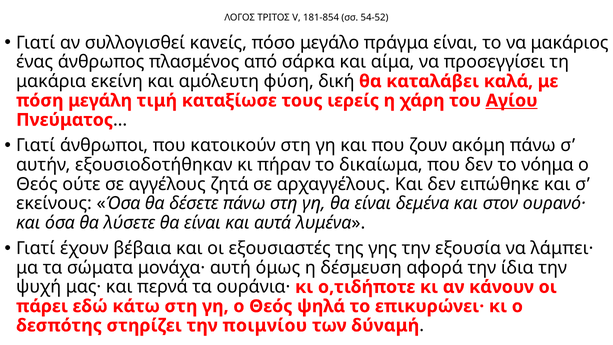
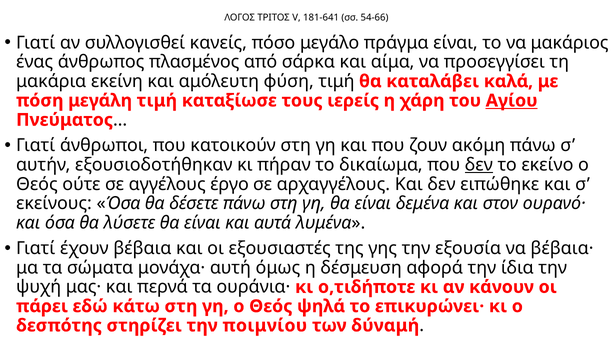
181-854: 181-854 -> 181-641
54-52: 54-52 -> 54-66
φύση δική: δική -> τιμή
δεν at (479, 165) underline: none -> present
νόημα: νόημα -> εκείνο
ζητά: ζητά -> έργο
λάμπει·: λάμπει· -> βέβαια·
